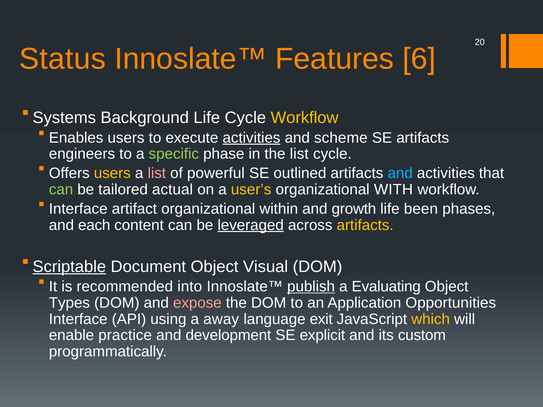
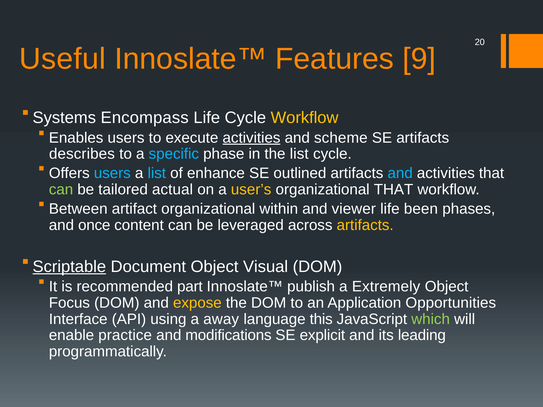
Status: Status -> Useful
6: 6 -> 9
Background: Background -> Encompass
engineers: engineers -> describes
specific colour: light green -> light blue
users at (112, 173) colour: yellow -> light blue
list at (157, 173) colour: pink -> light blue
powerful: powerful -> enhance
organizational WITH: WITH -> THAT
Interface at (78, 209): Interface -> Between
growth: growth -> viewer
each: each -> once
leveraged underline: present -> none
into: into -> part
publish underline: present -> none
Evaluating: Evaluating -> Extremely
Types: Types -> Focus
expose colour: pink -> yellow
exit: exit -> this
which colour: yellow -> light green
development: development -> modifications
custom: custom -> leading
